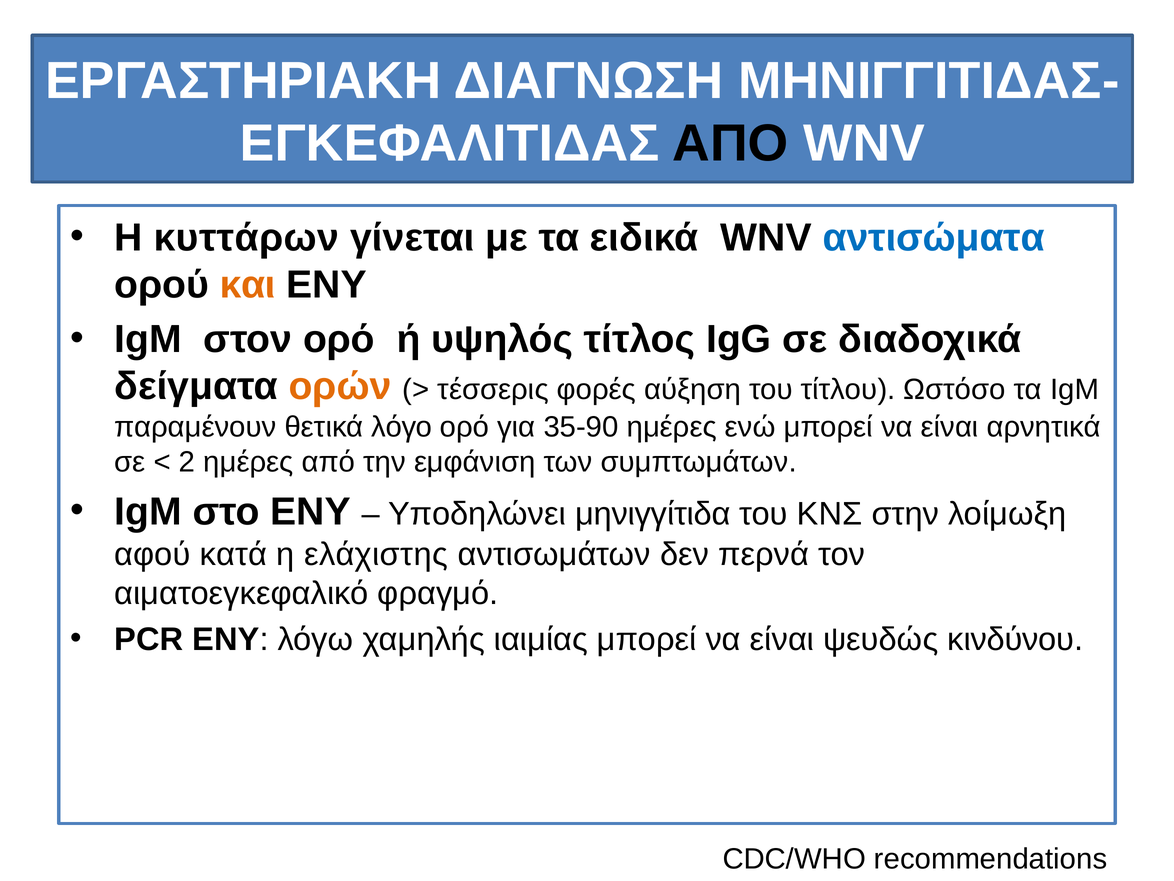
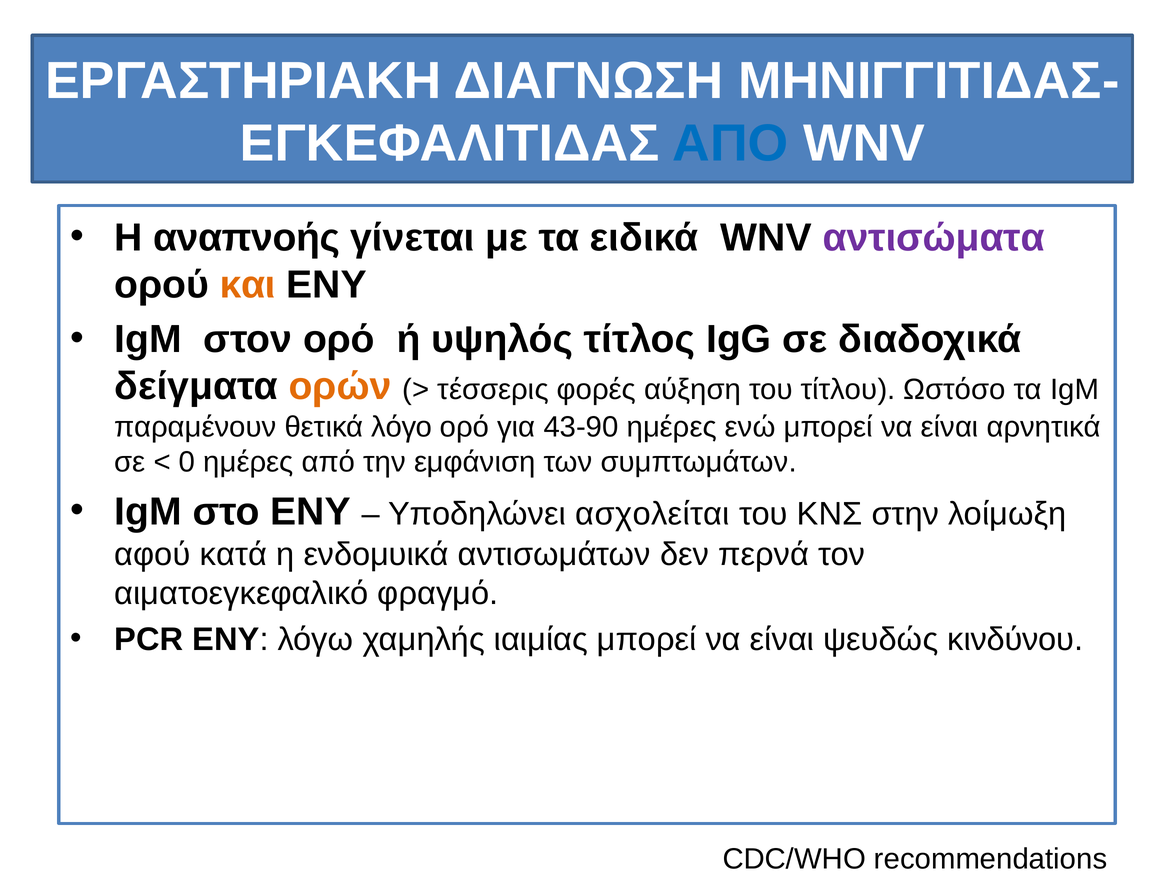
ΑΠΟ colour: black -> blue
κυττάρων: κυττάρων -> αναπνοής
αντισώματα colour: blue -> purple
35-90: 35-90 -> 43-90
2: 2 -> 0
μηνιγγίτιδα: μηνιγγίτιδα -> ασχολείται
ελάχιστης: ελάχιστης -> ενδομυικά
